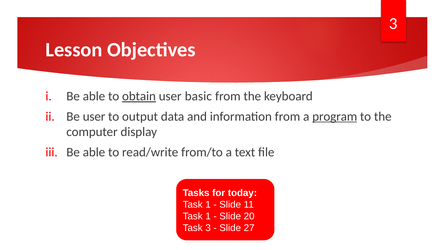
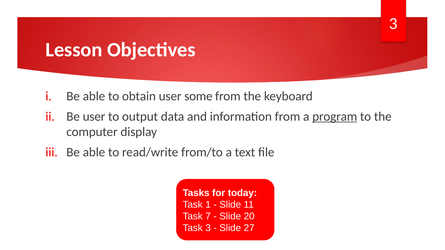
obtain underline: present -> none
basic: basic -> some
1 at (208, 216): 1 -> 7
